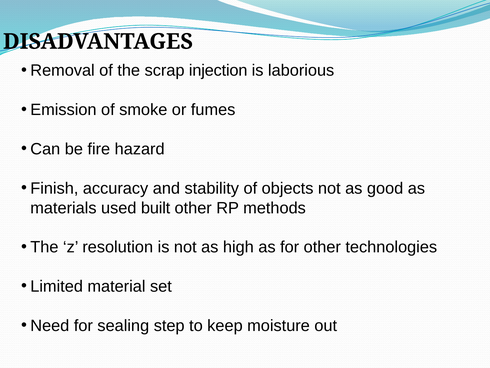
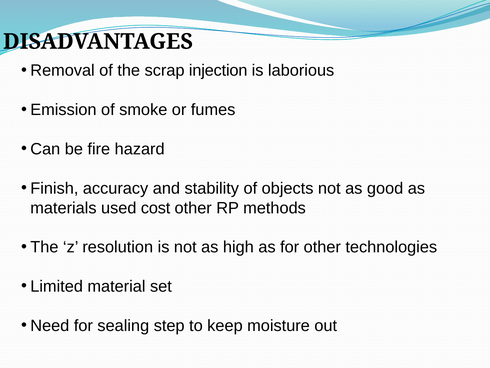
built: built -> cost
